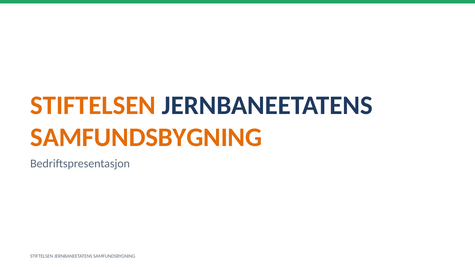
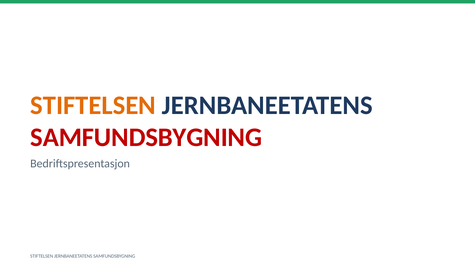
SAMFUNDSBYGNING at (146, 137) colour: orange -> red
